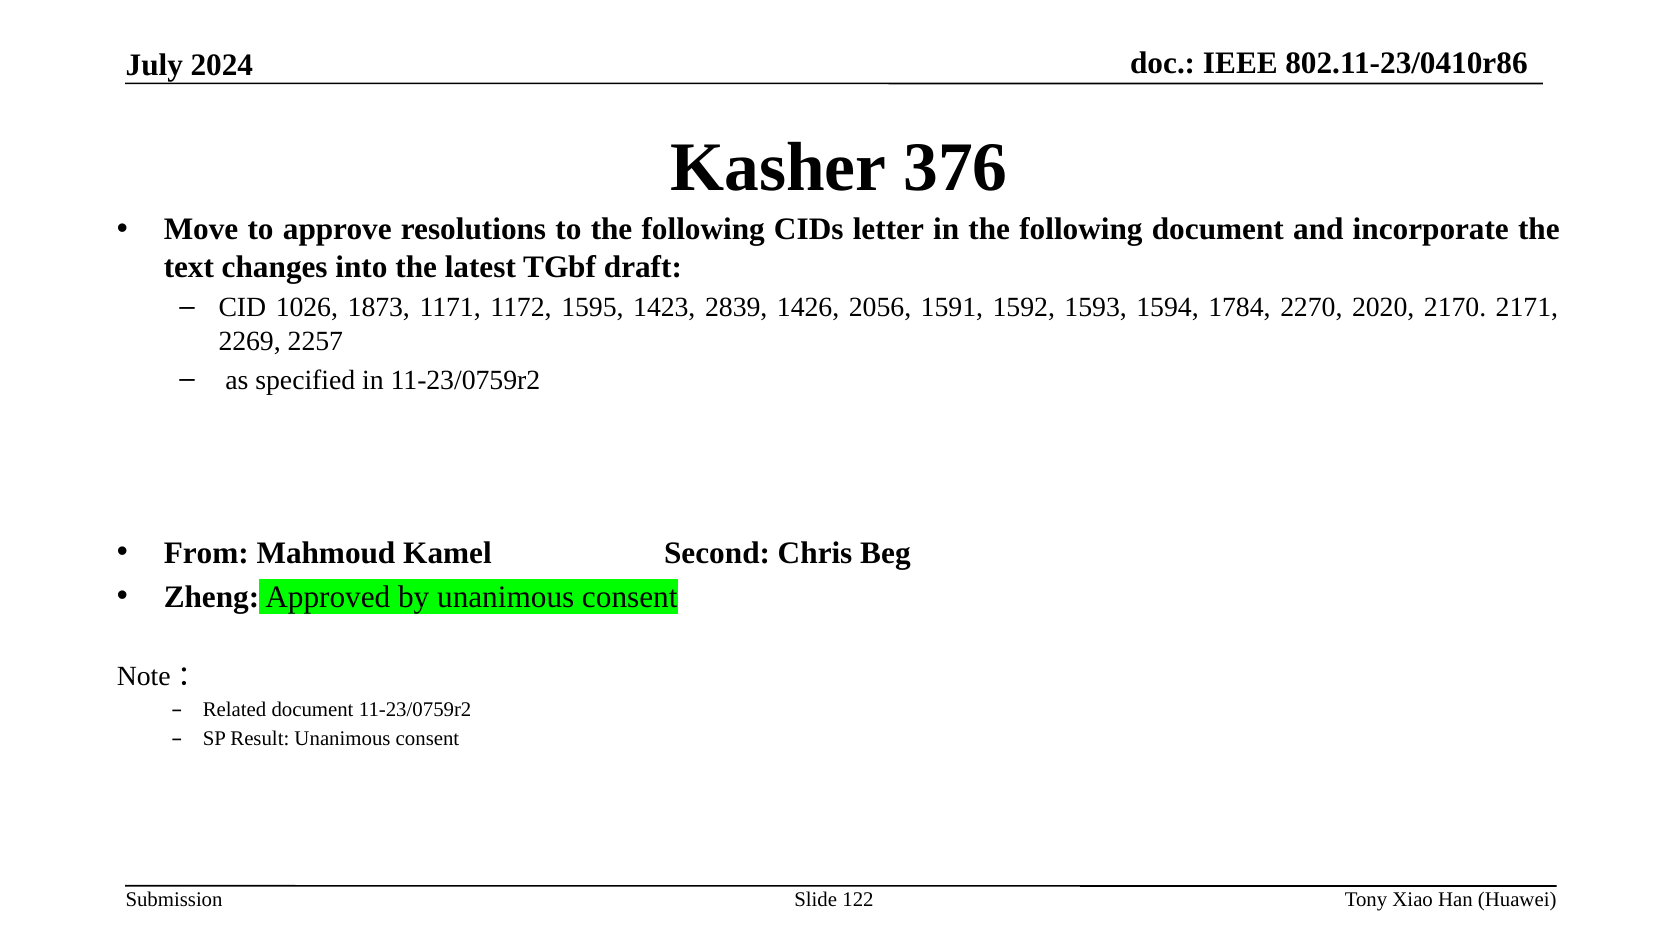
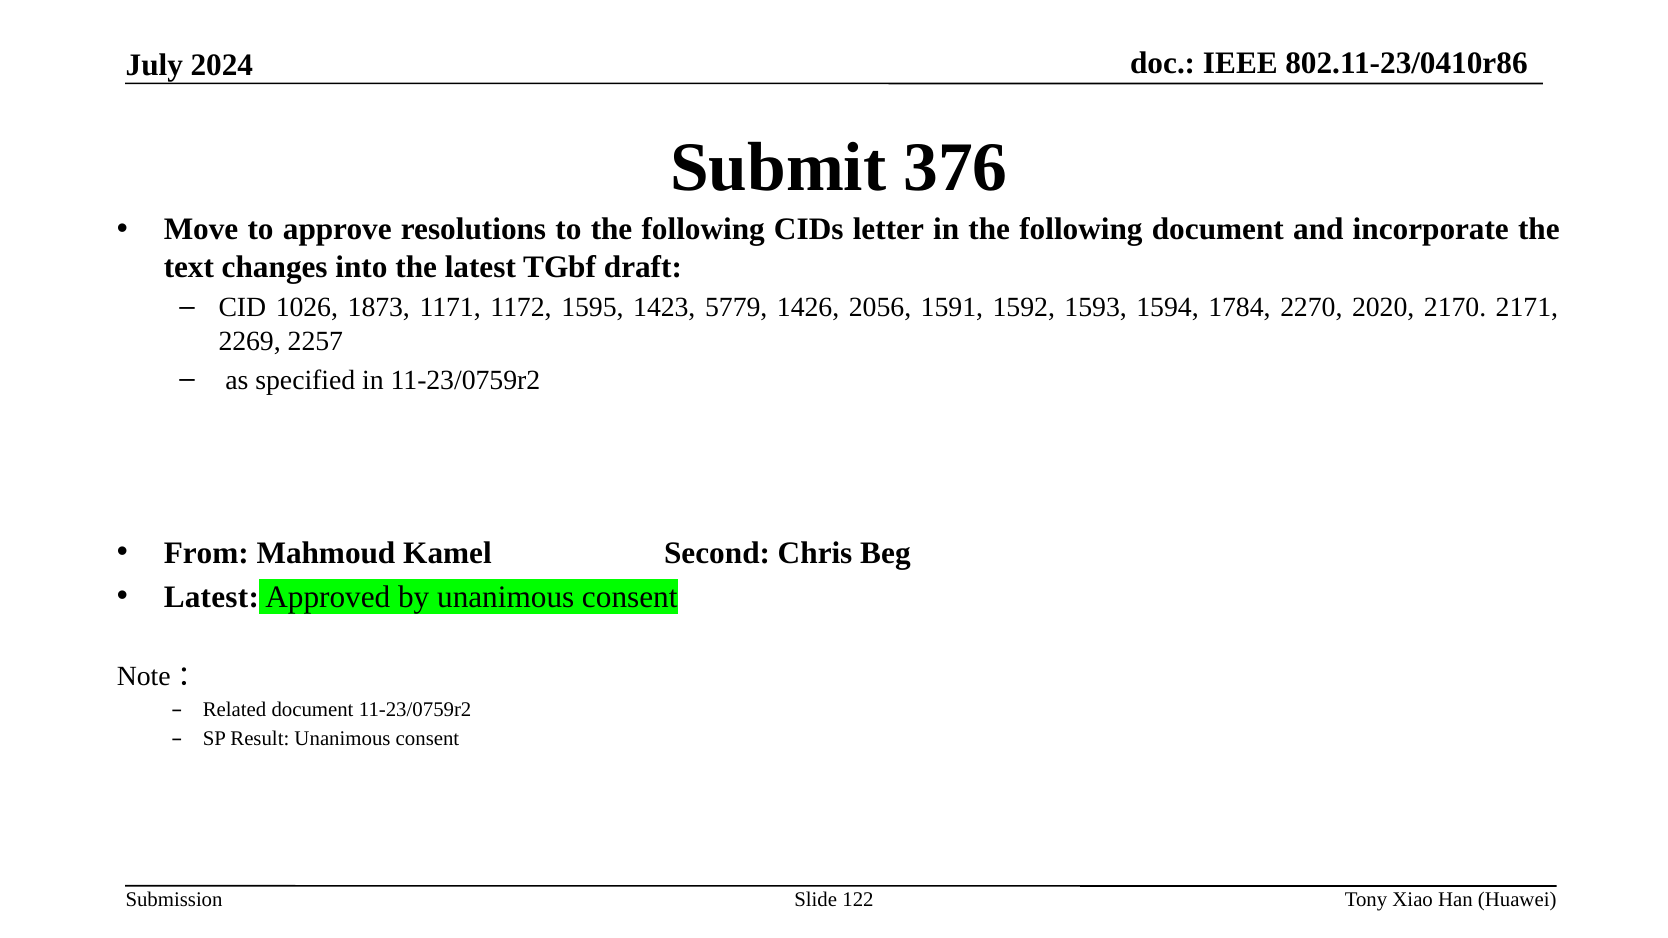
Kasher: Kasher -> Submit
2839: 2839 -> 5779
Zheng at (212, 597): Zheng -> Latest
